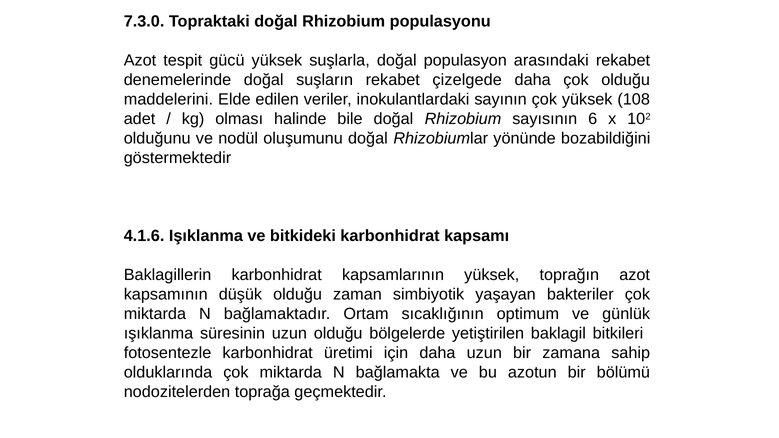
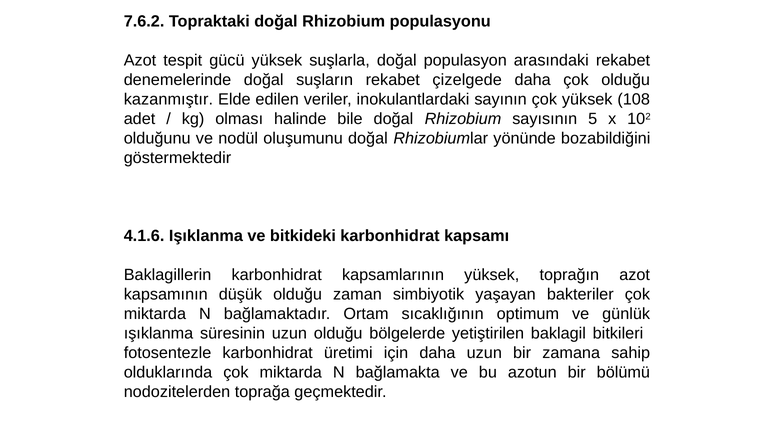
7.3.0: 7.3.0 -> 7.6.2
maddelerini: maddelerini -> kazanmıştır
6: 6 -> 5
